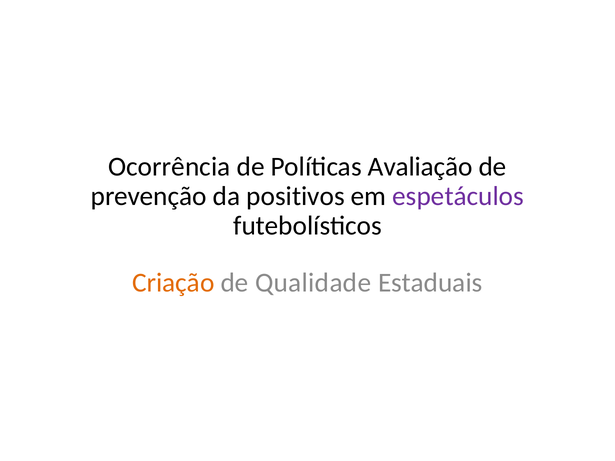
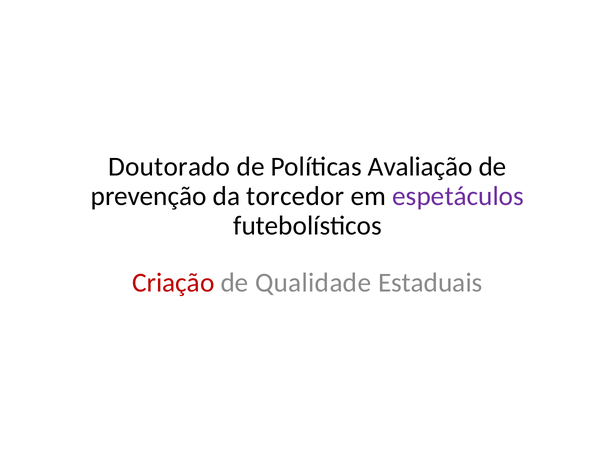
Ocorrência: Ocorrência -> Doutorado
positivos: positivos -> torcedor
Criação colour: orange -> red
